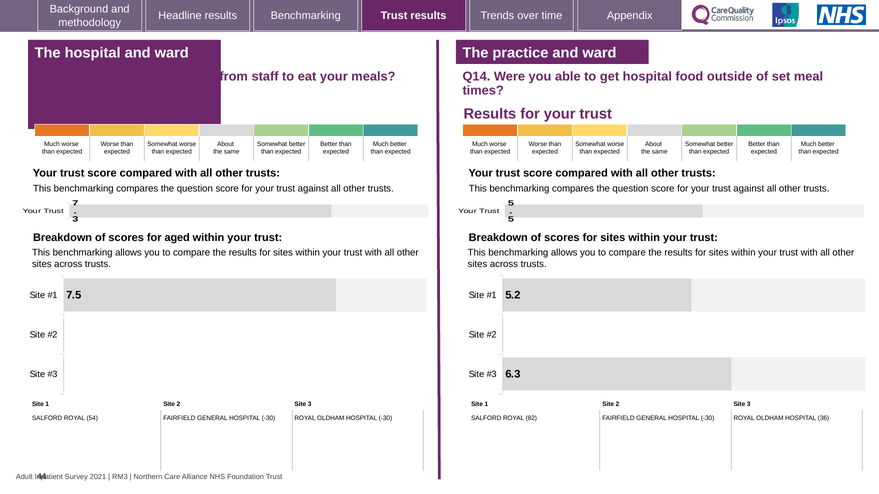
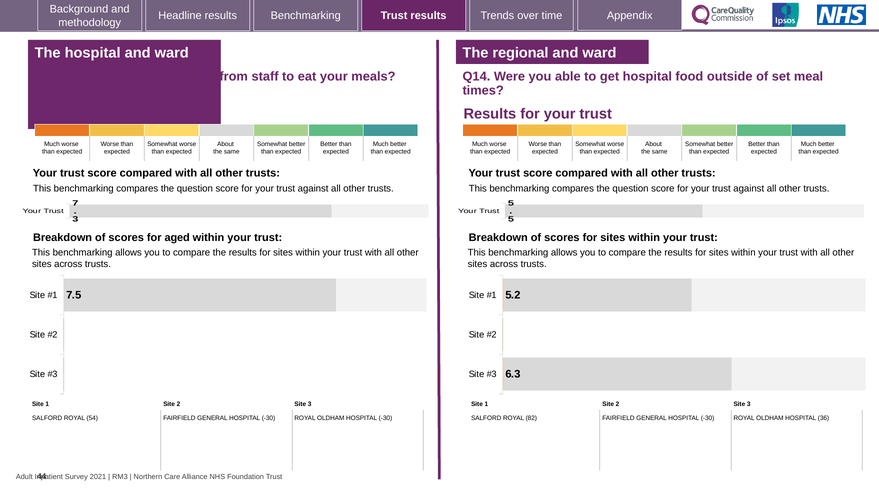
practice: practice -> regional
